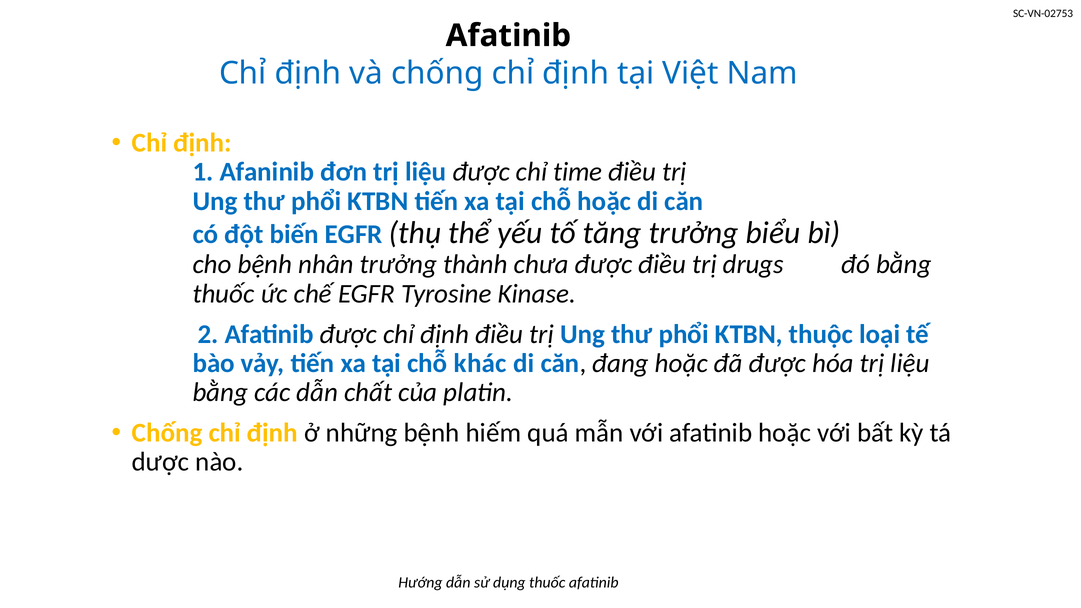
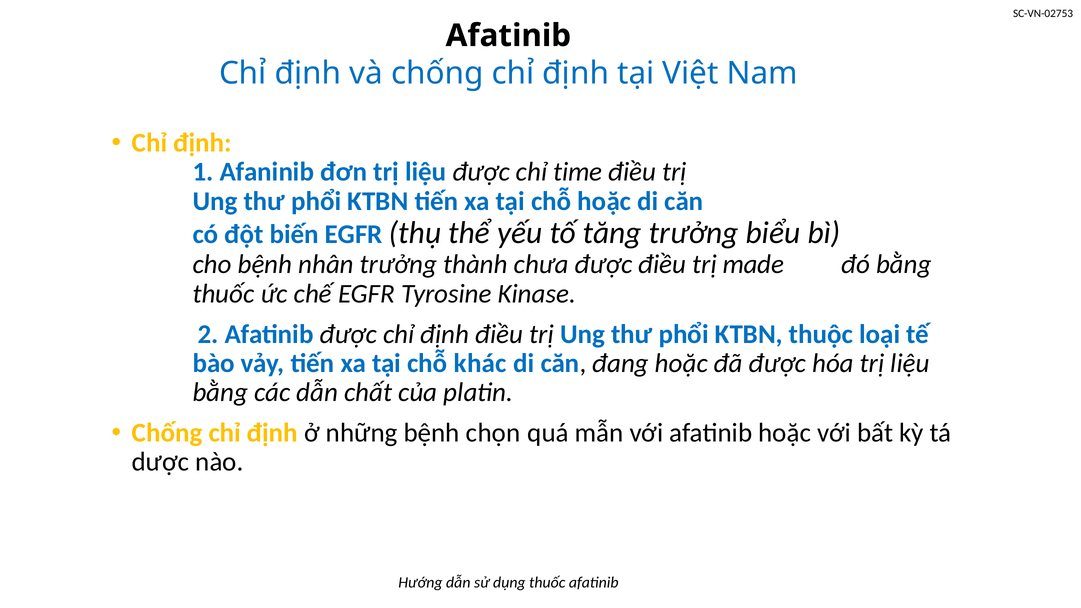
drugs: drugs -> made
hiếm: hiếm -> chọn
